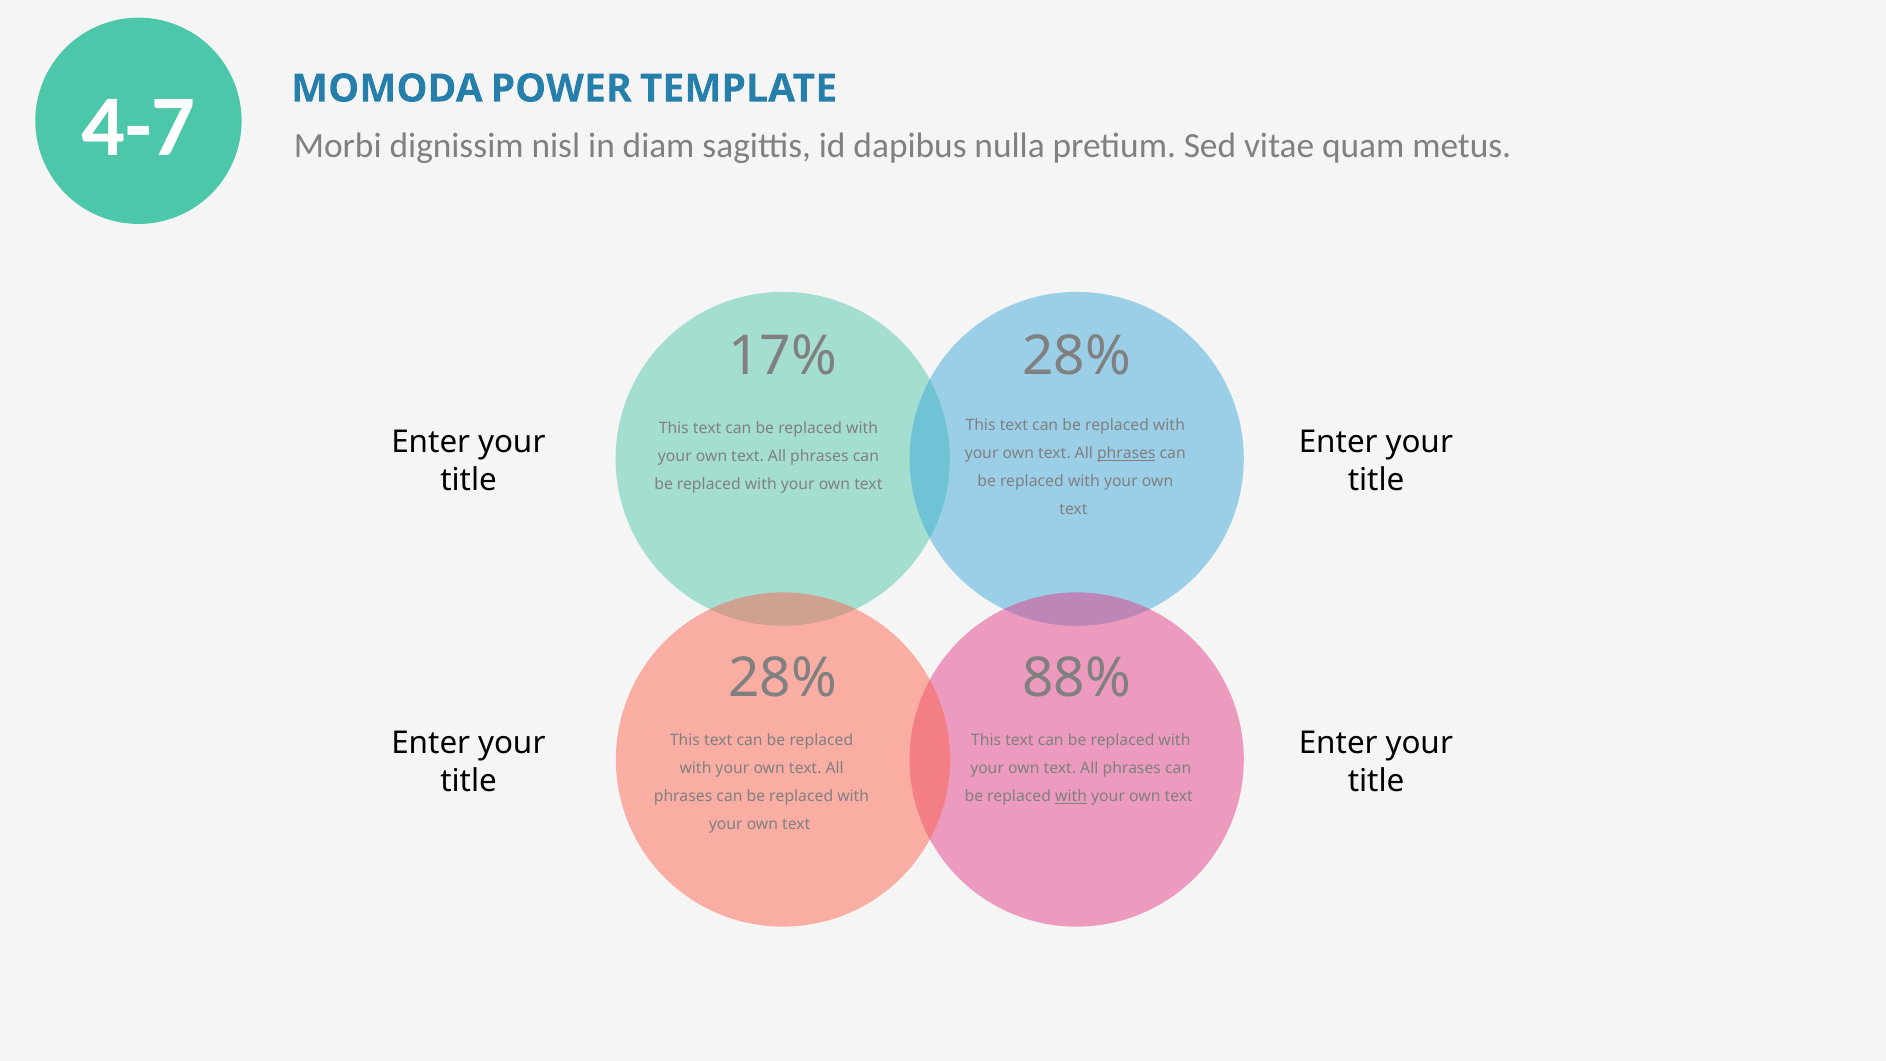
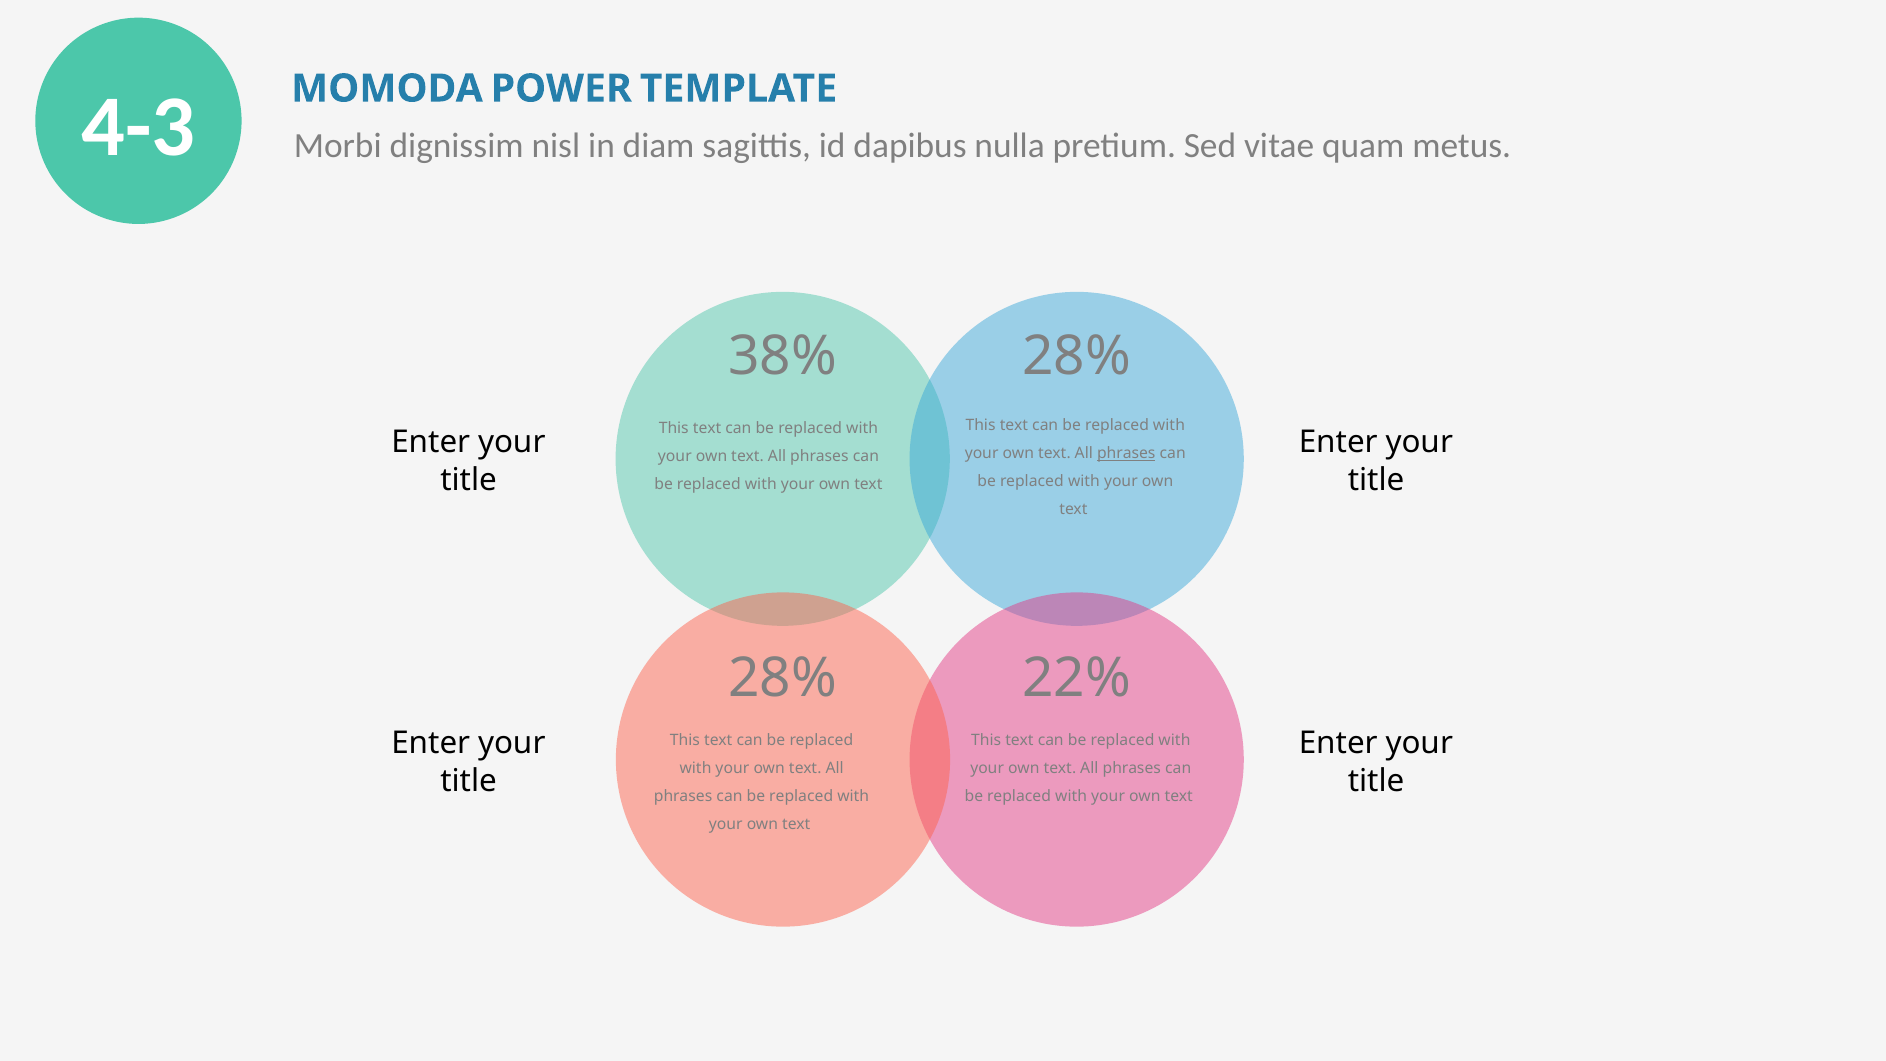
4-7: 4-7 -> 4-3
17%: 17% -> 38%
88%: 88% -> 22%
with at (1071, 796) underline: present -> none
